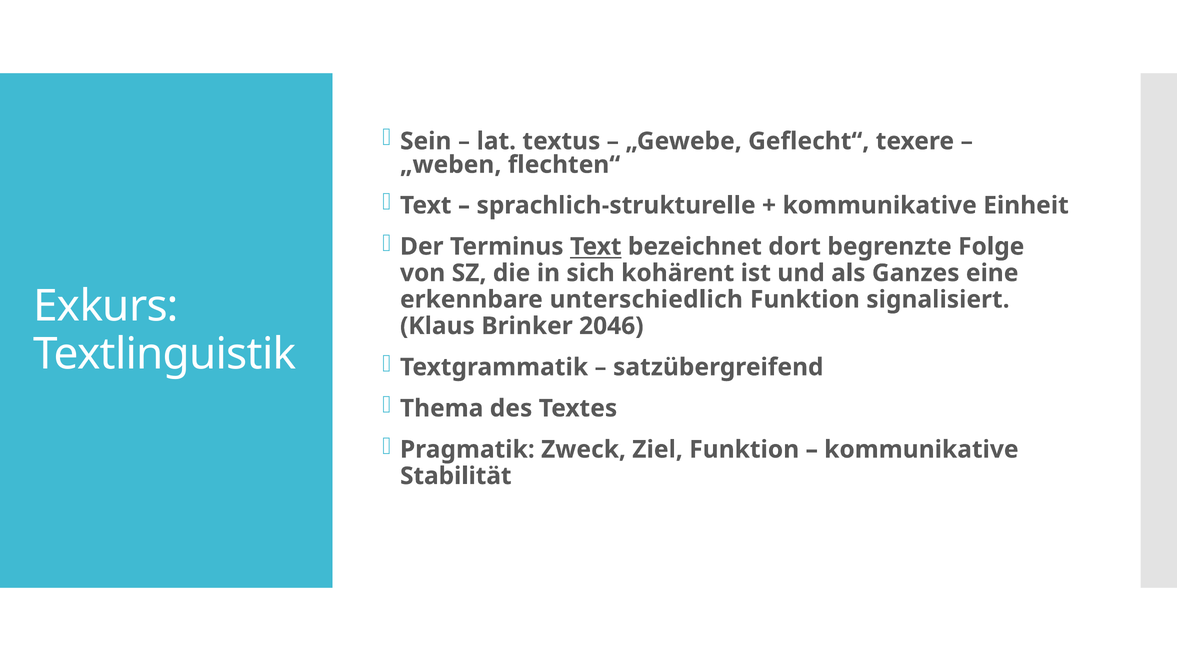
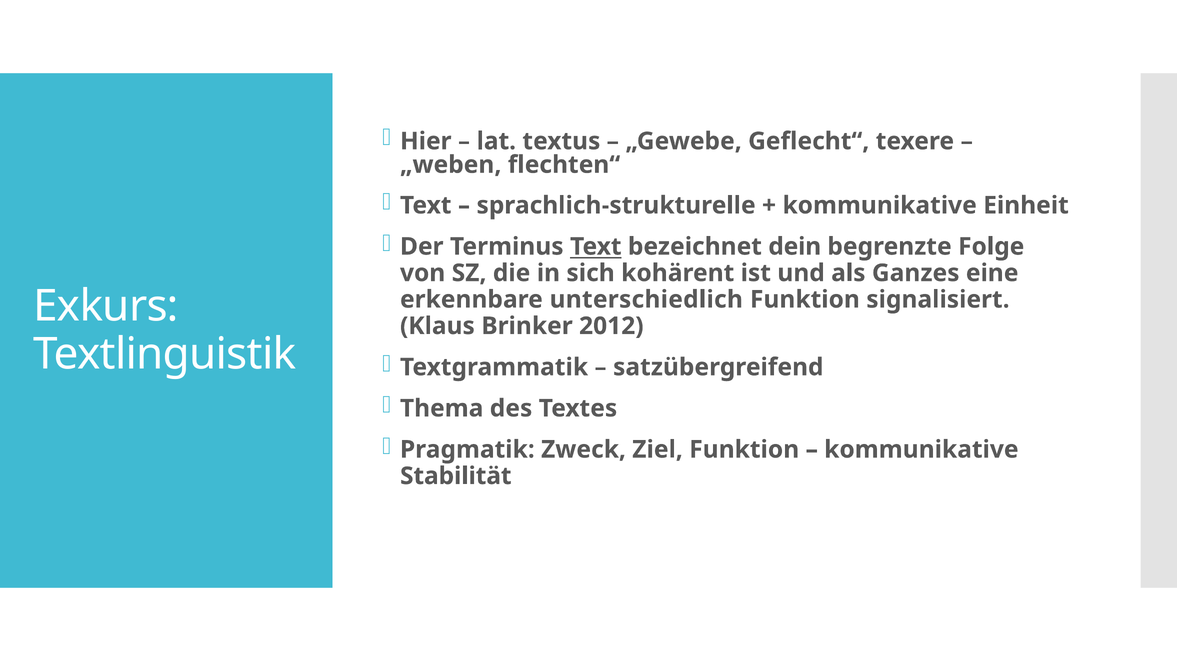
Sein: Sein -> Hier
dort: dort -> dein
2046: 2046 -> 2012
